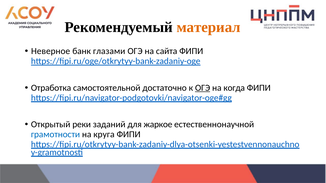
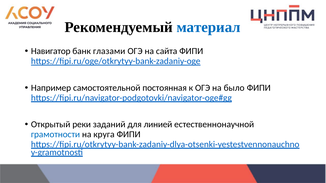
материал colour: orange -> blue
Неверное: Неверное -> Навигатор
Отработка: Отработка -> Например
достаточно: достаточно -> постоянная
ОГЭ at (203, 88) underline: present -> none
когда: когда -> было
жаркое: жаркое -> линией
